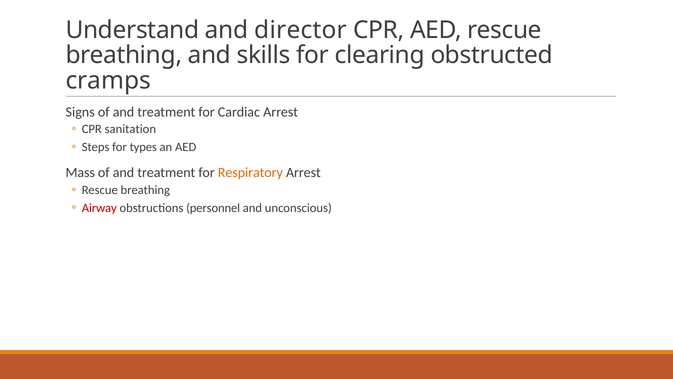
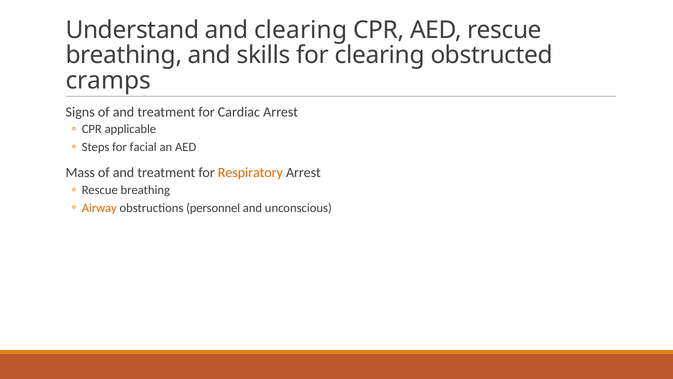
and director: director -> clearing
sanitation: sanitation -> applicable
types: types -> facial
Airway colour: red -> orange
